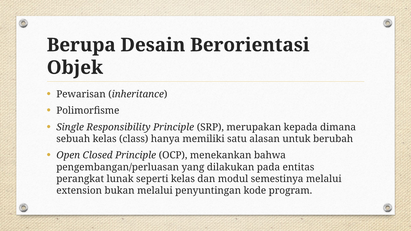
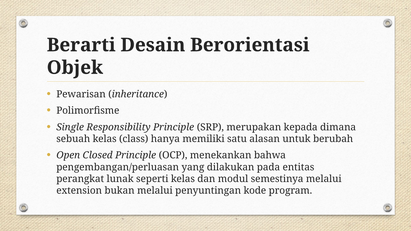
Berupa: Berupa -> Berarti
